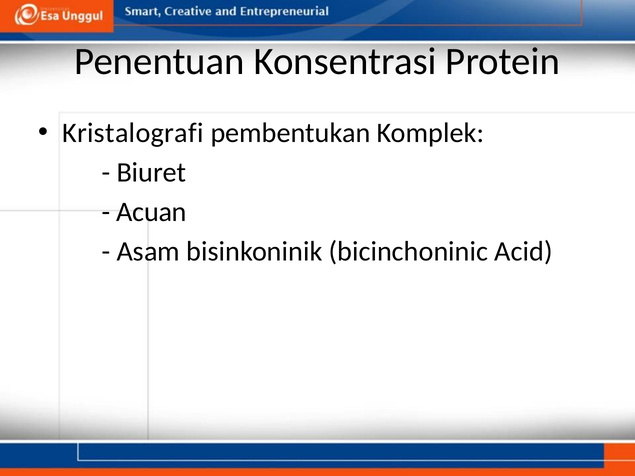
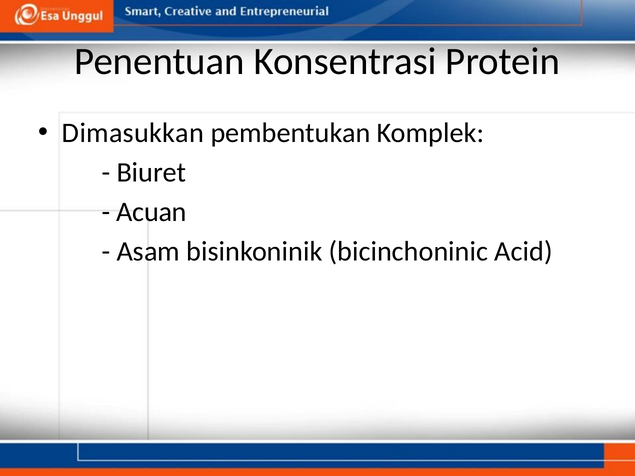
Kristalografi: Kristalografi -> Dimasukkan
